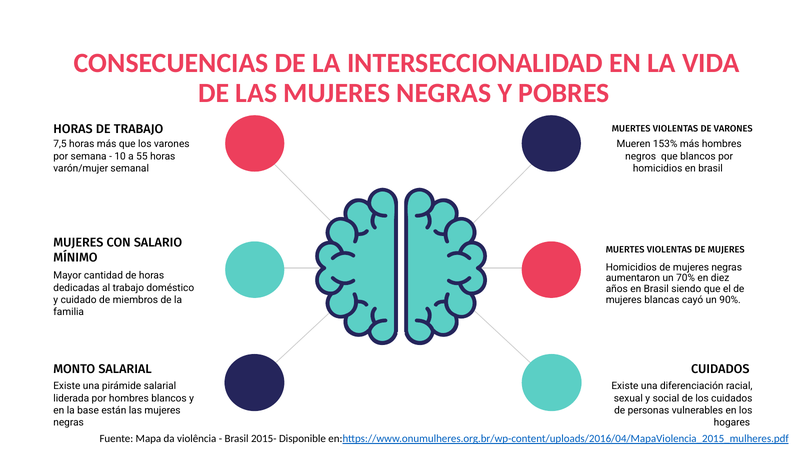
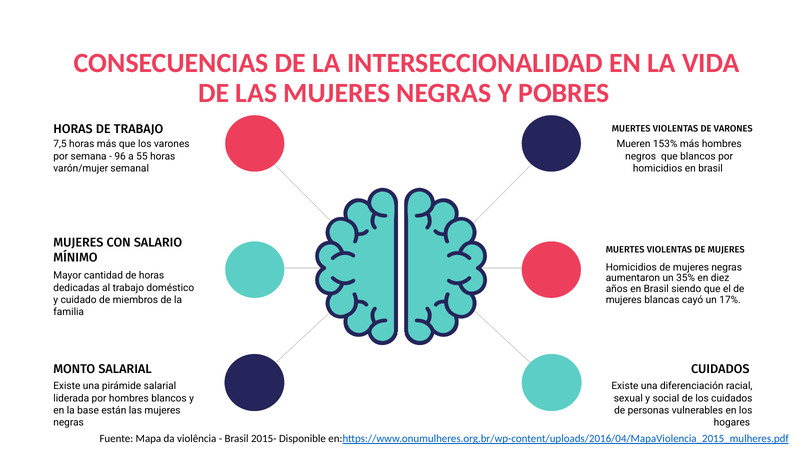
10: 10 -> 96
70%: 70% -> 35%
90%: 90% -> 17%
